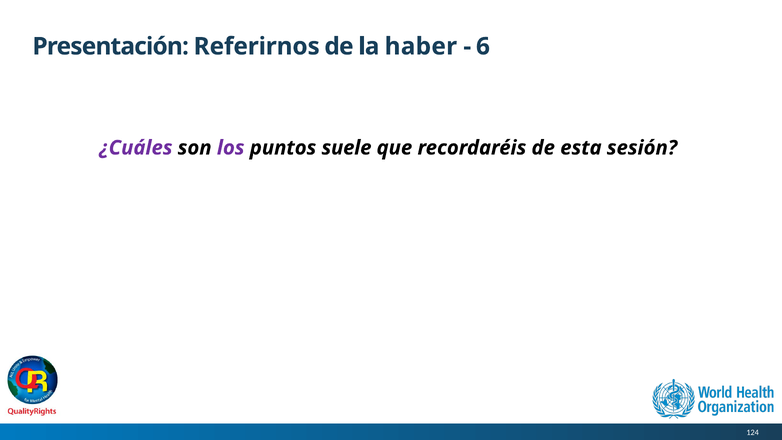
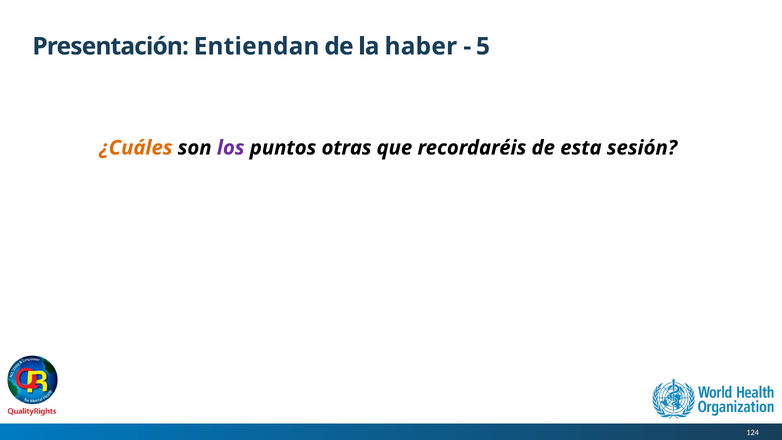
Referirnos: Referirnos -> Entiendan
6: 6 -> 5
¿Cuáles colour: purple -> orange
suele: suele -> otras
